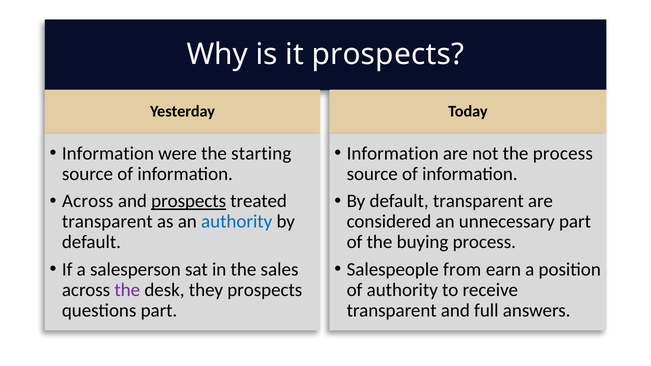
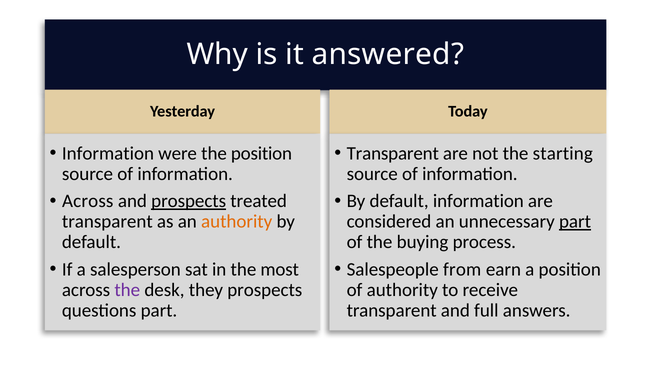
it prospects: prospects -> answered
the starting: starting -> position
Information at (393, 153): Information -> Transparent
the process: process -> starting
default transparent: transparent -> information
authority at (237, 222) colour: blue -> orange
part at (575, 222) underline: none -> present
sales: sales -> most
